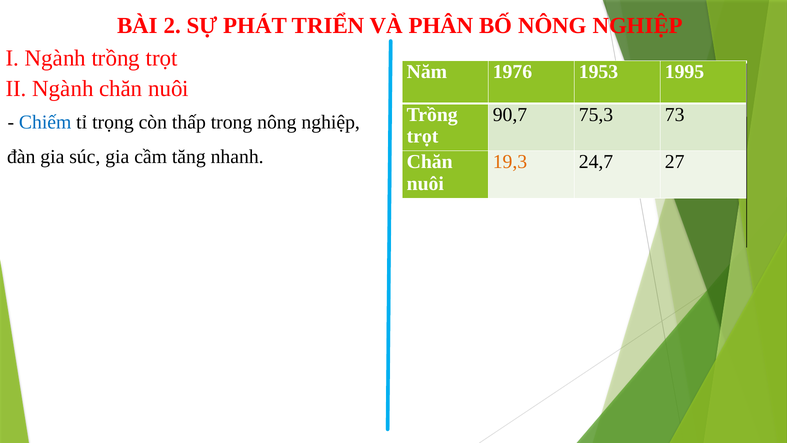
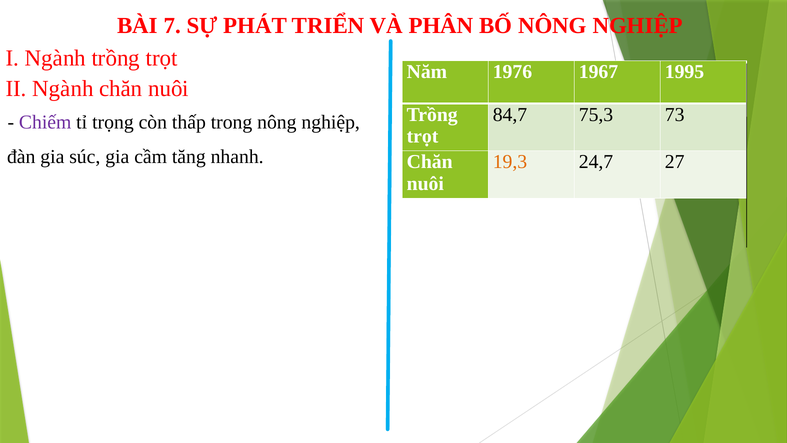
2: 2 -> 7
1953: 1953 -> 1967
90,7: 90,7 -> 84,7
Chiếm colour: blue -> purple
